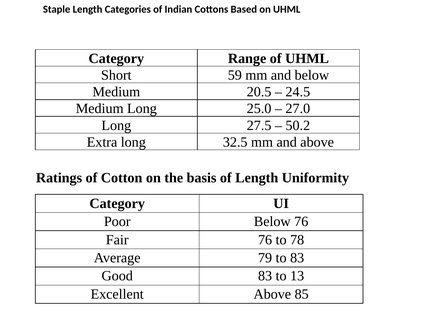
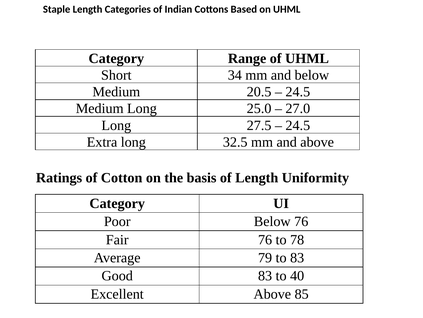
59: 59 -> 34
50.2 at (298, 125): 50.2 -> 24.5
13: 13 -> 40
